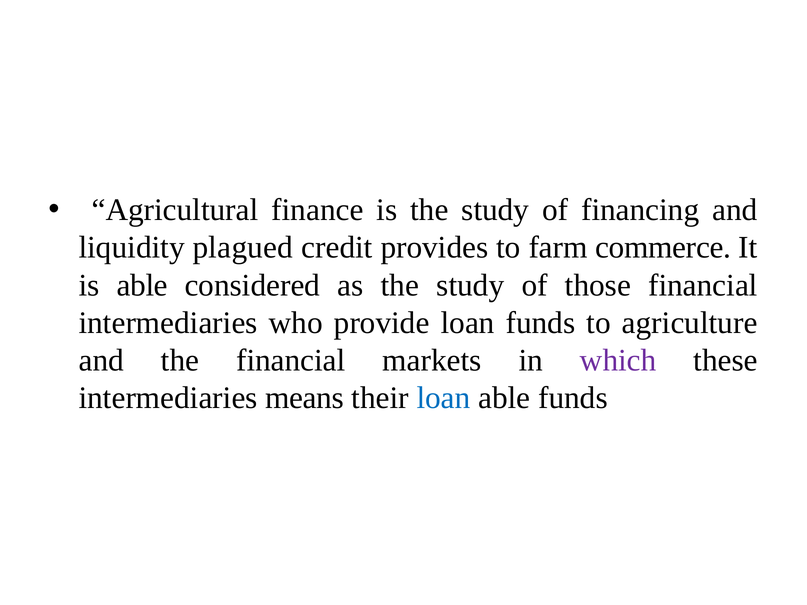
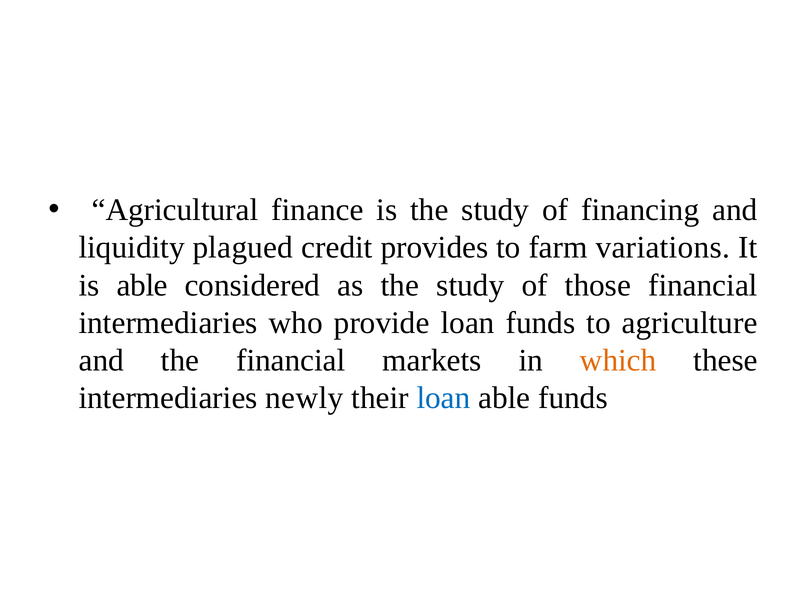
commerce: commerce -> variations
which colour: purple -> orange
means: means -> newly
